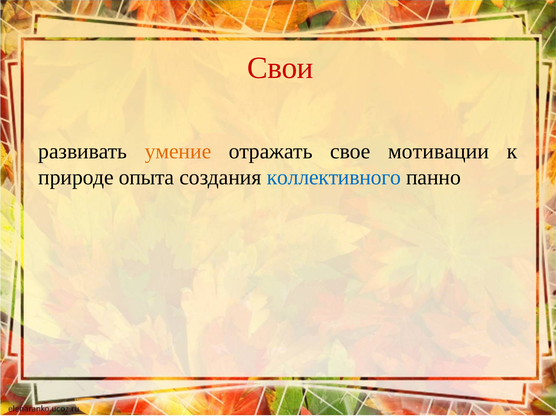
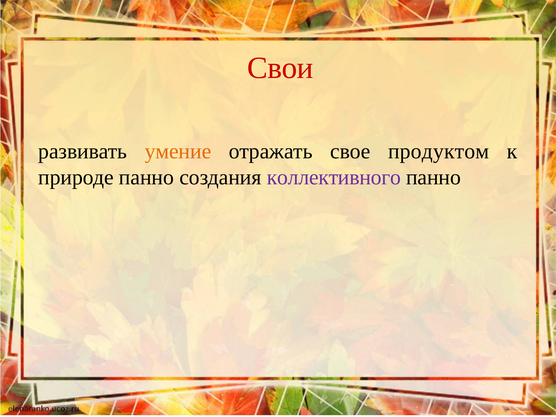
мотивации: мотивации -> продуктом
природе опыта: опыта -> панно
коллективного colour: blue -> purple
